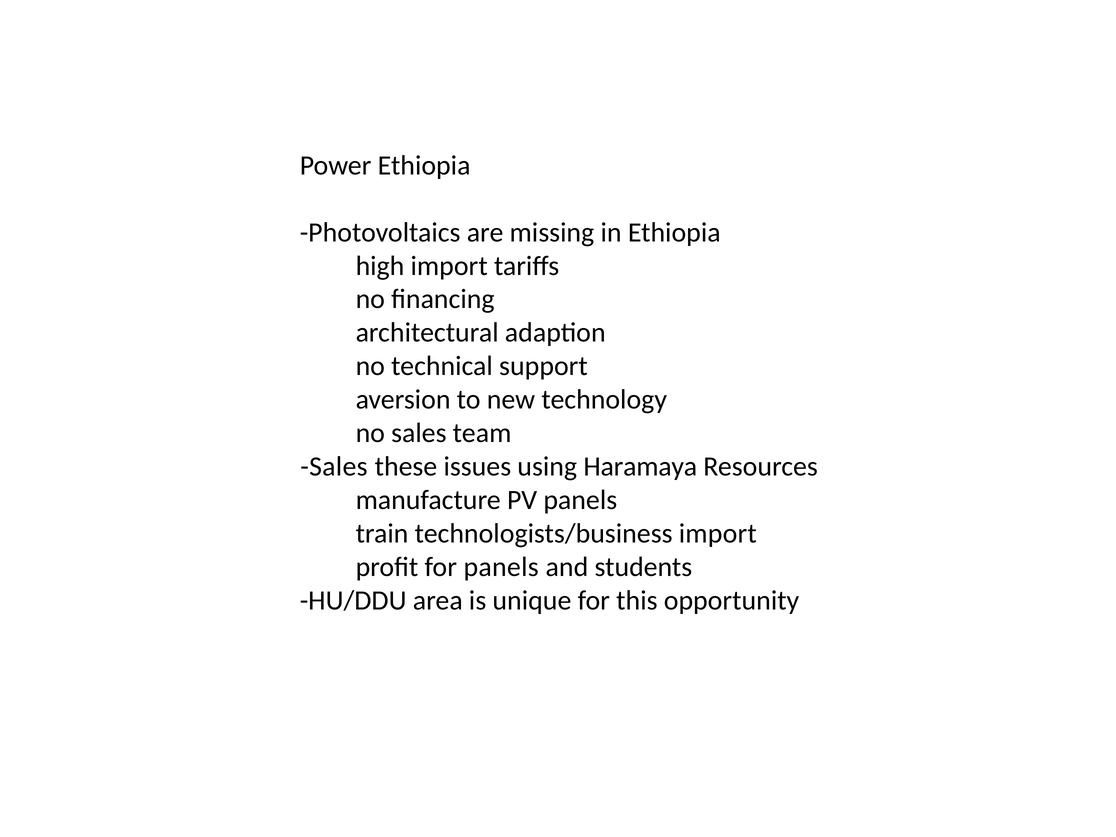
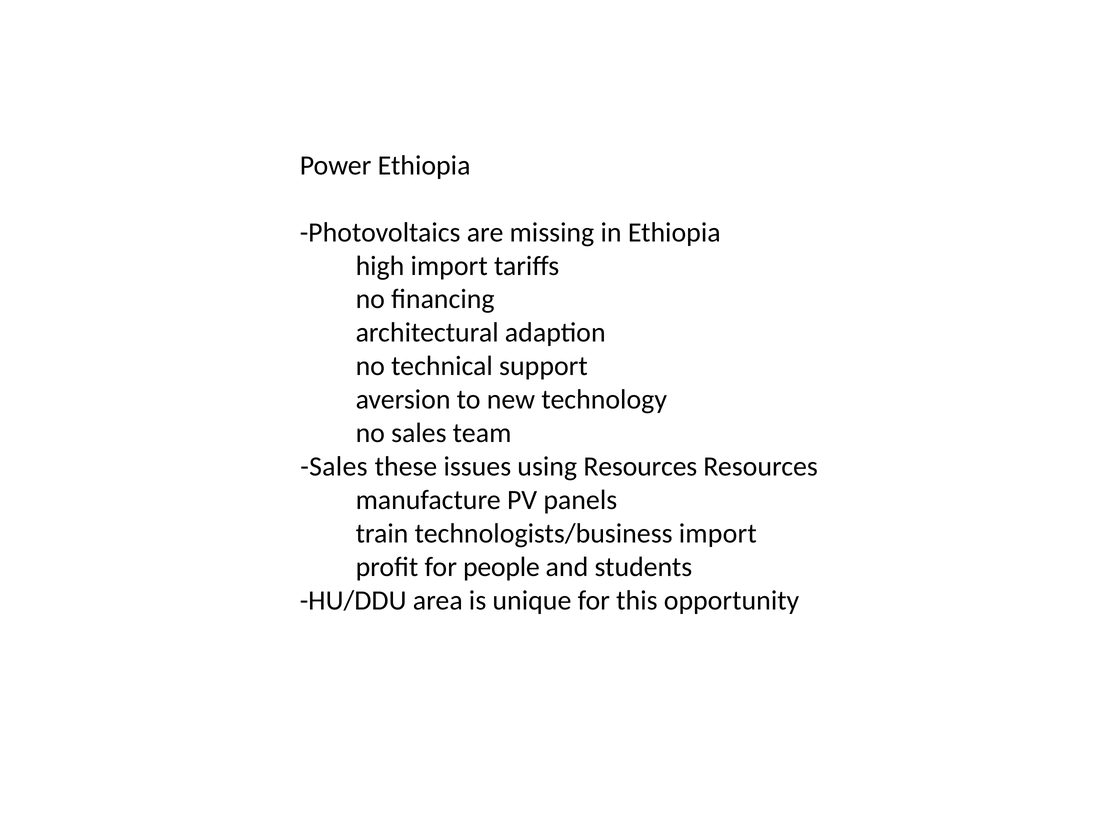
using Haramaya: Haramaya -> Resources
for panels: panels -> people
